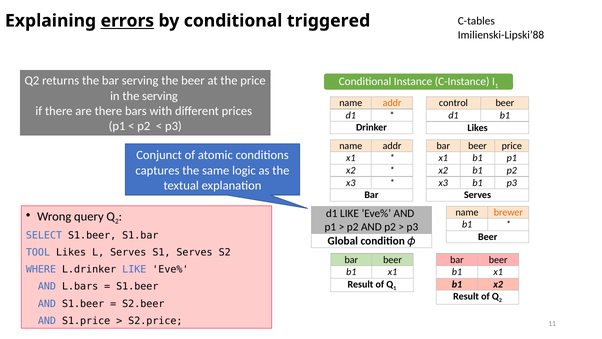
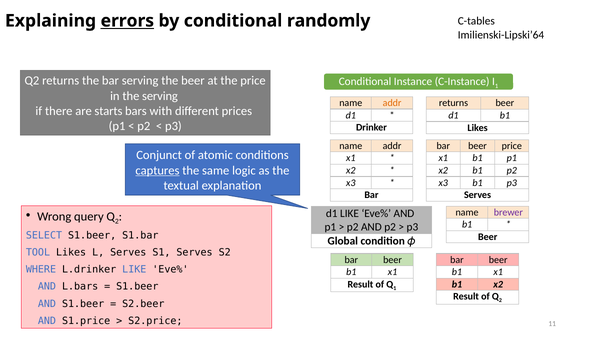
triggered: triggered -> randomly
Imilienski-Lipski’88: Imilienski-Lipski’88 -> Imilienski-Lipski’64
control at (453, 103): control -> returns
are there: there -> starts
captures underline: none -> present
brewer colour: orange -> purple
